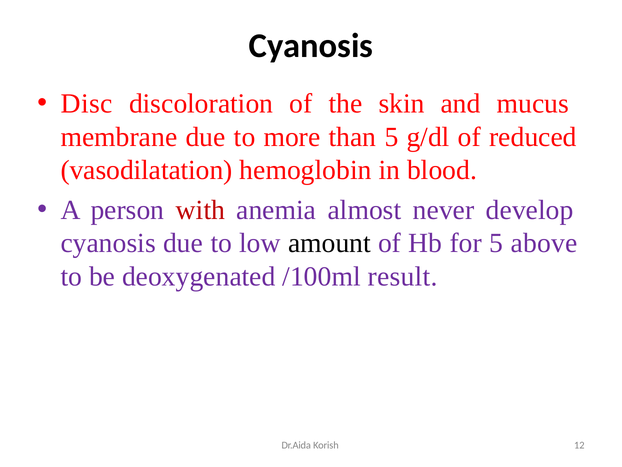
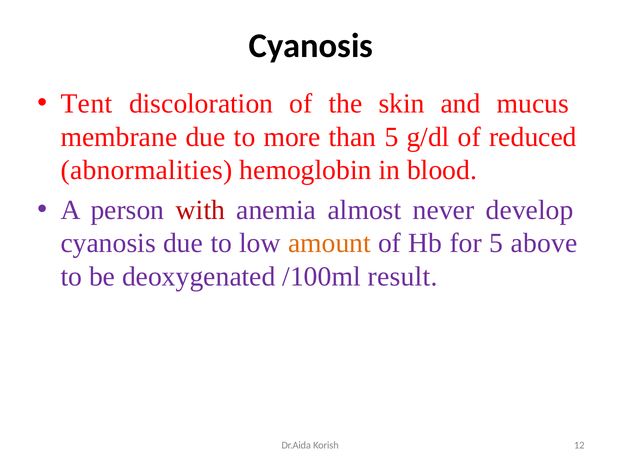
Disc: Disc -> Tent
vasodilatation: vasodilatation -> abnormalities
amount colour: black -> orange
